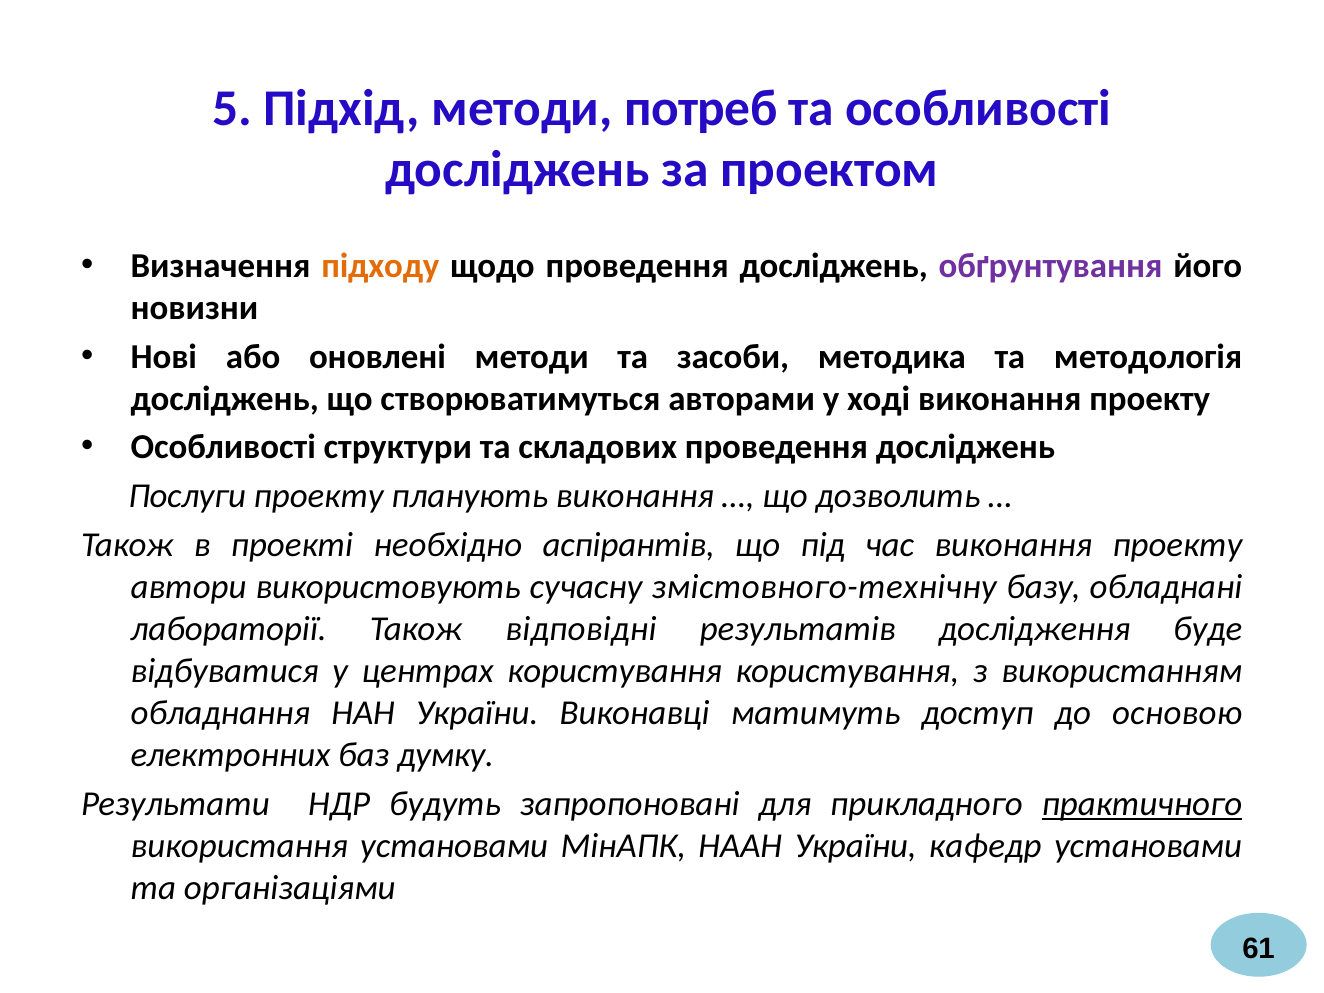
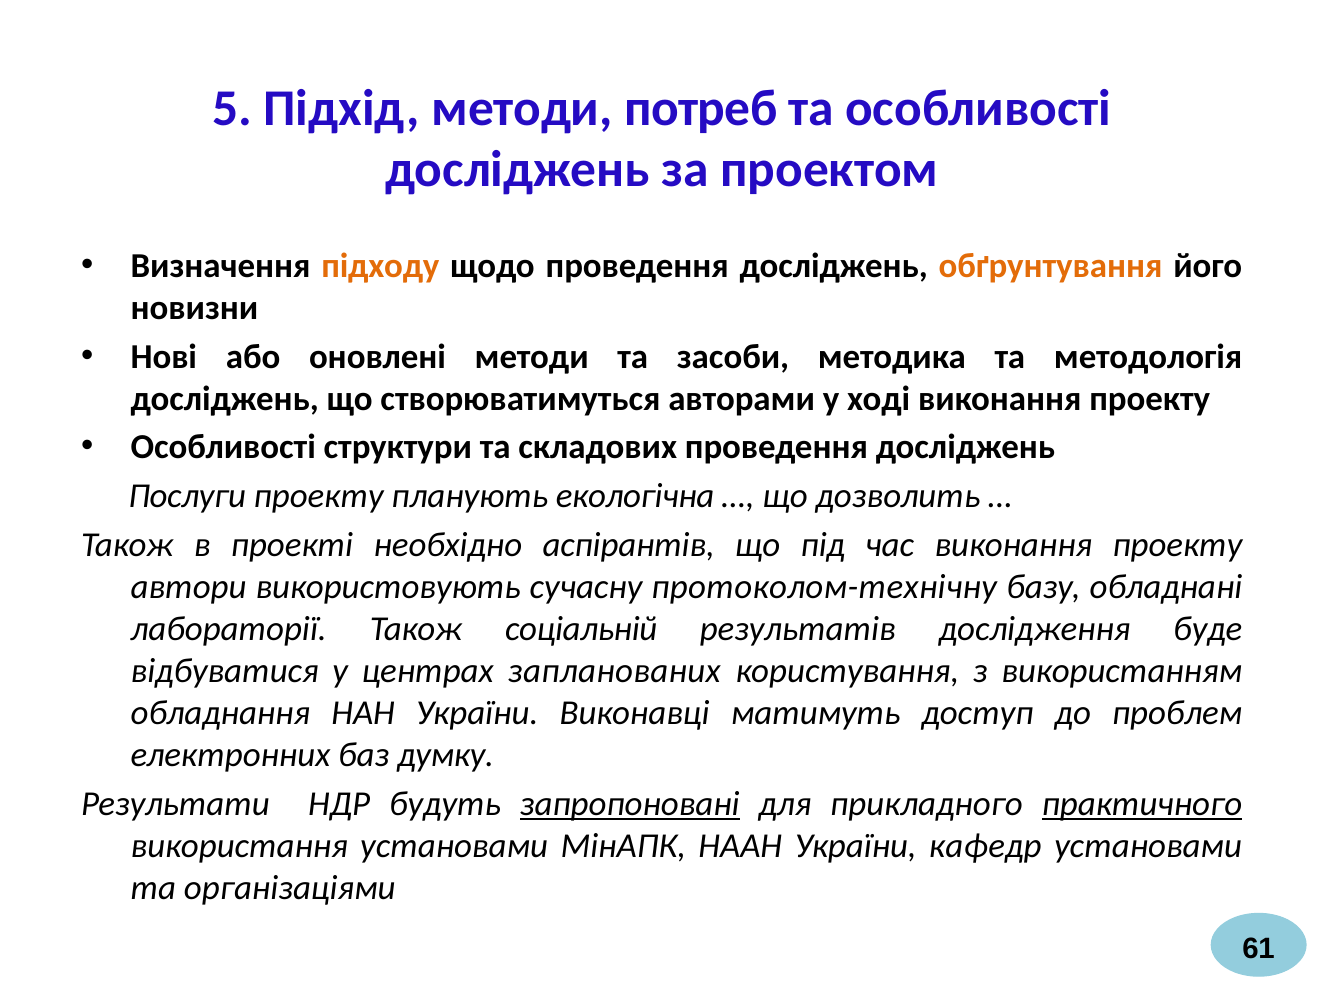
обґрунтування colour: purple -> orange
планують виконання: виконання -> екологічна
змістовного-технічну: змістовного-технічну -> протоколом-технічну
відповідні: відповідні -> соціальній
центрах користування: користування -> запланованих
основою: основою -> проблем
запропоновані underline: none -> present
